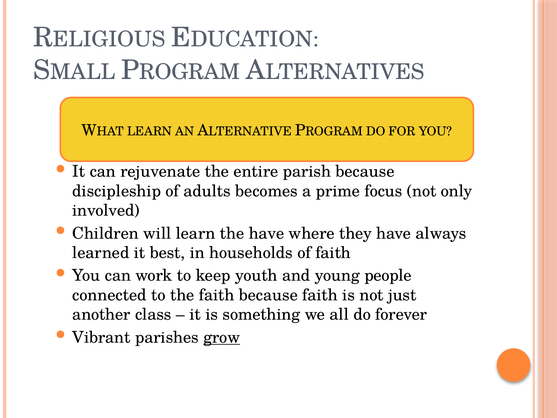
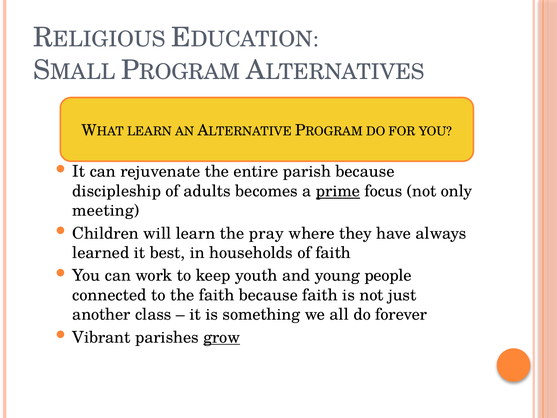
prime underline: none -> present
involved: involved -> meeting
the have: have -> pray
